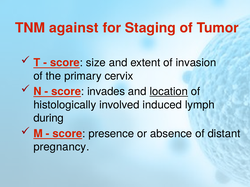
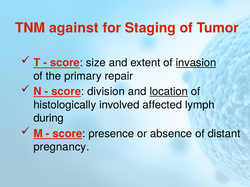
invasion underline: none -> present
cervix: cervix -> repair
invades: invades -> division
induced: induced -> affected
